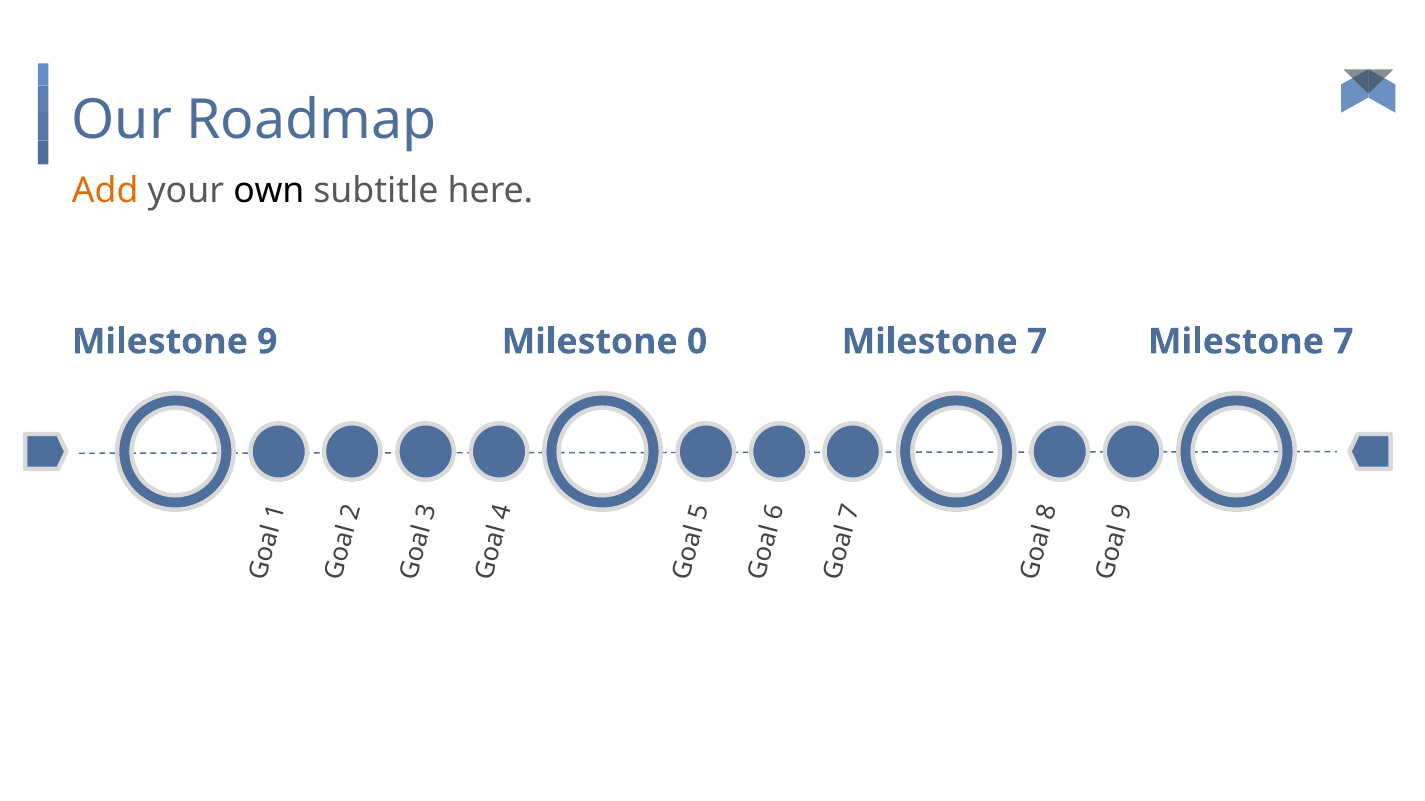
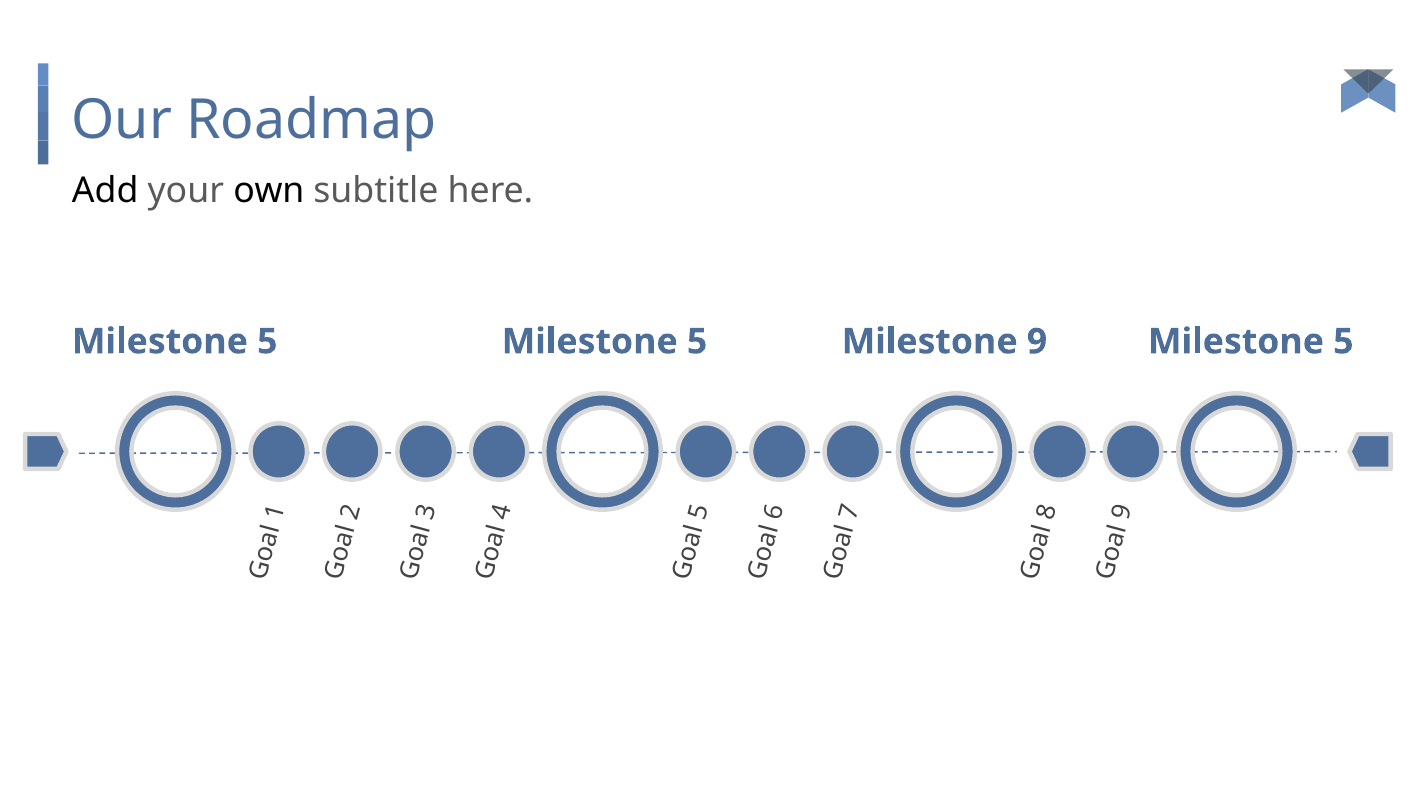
Add colour: orange -> black
9 at (267, 342): 9 -> 5
0 at (697, 342): 0 -> 5
7 at (1037, 342): 7 -> 9
7 at (1343, 342): 7 -> 5
